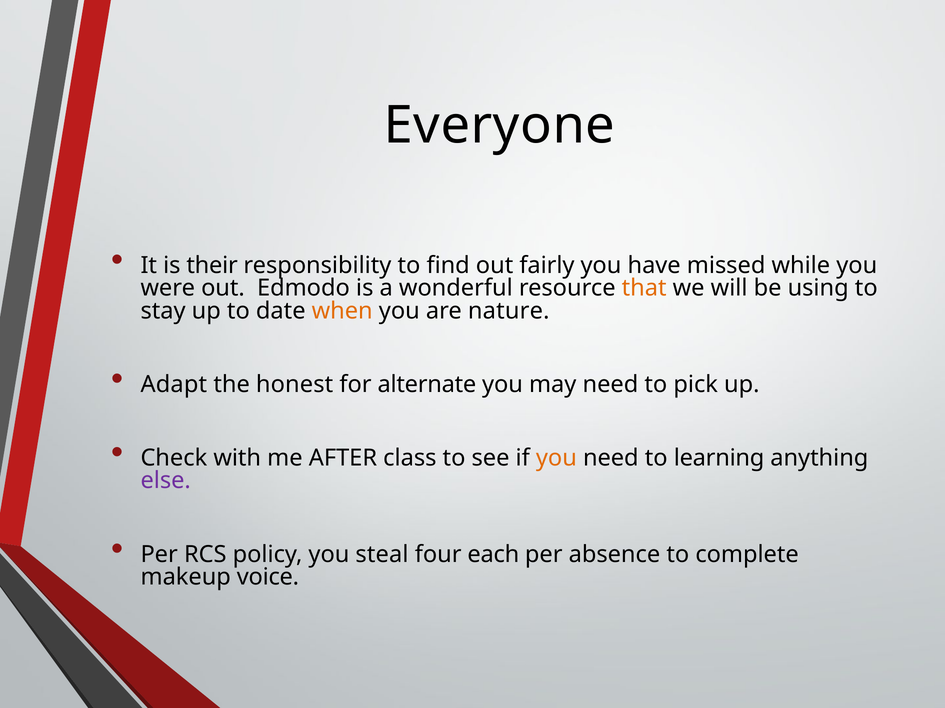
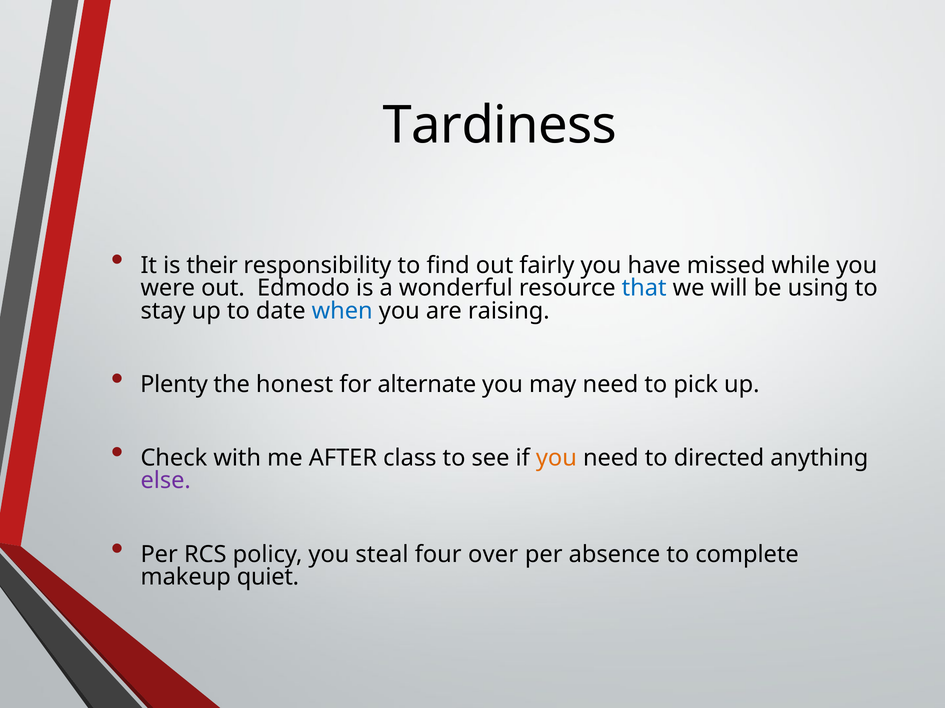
Everyone: Everyone -> Tardiness
that colour: orange -> blue
when colour: orange -> blue
nature: nature -> raising
Adapt: Adapt -> Plenty
learning: learning -> directed
each: each -> over
voice: voice -> quiet
